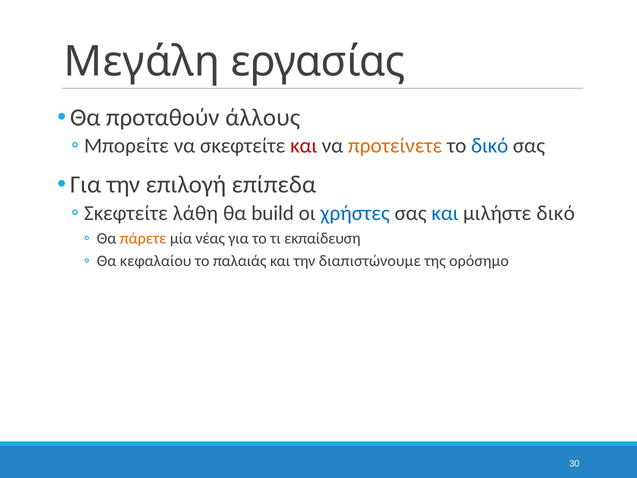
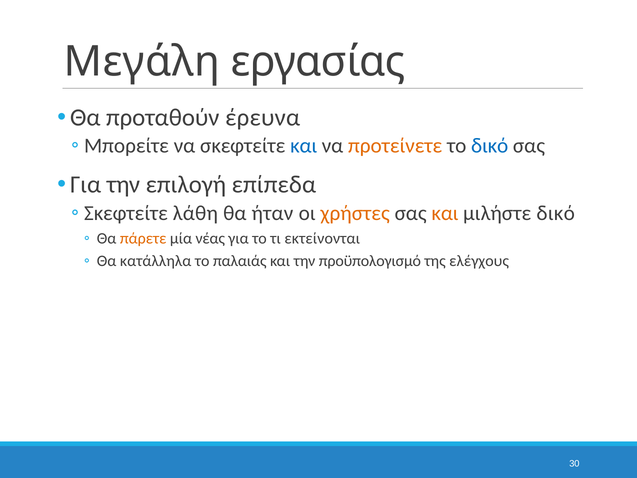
άλλους: άλλους -> έρευνα
και at (304, 146) colour: red -> blue
build: build -> ήταν
χρήστες colour: blue -> orange
και at (445, 213) colour: blue -> orange
εκπαίδευση: εκπαίδευση -> εκτείνονται
κεφαλαίου: κεφαλαίου -> κατάλληλα
διαπιστώνουμε: διαπιστώνουμε -> προϋπολογισμό
ορόσημο: ορόσημο -> ελέγχους
